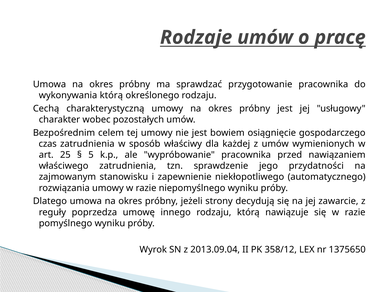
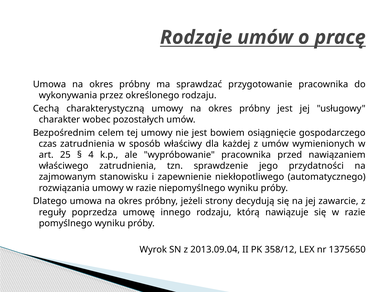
wykonywania którą: którą -> przez
5: 5 -> 4
